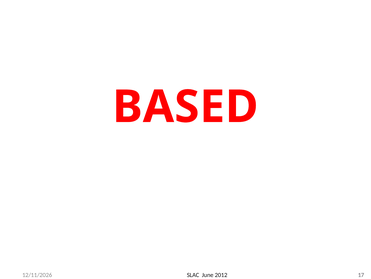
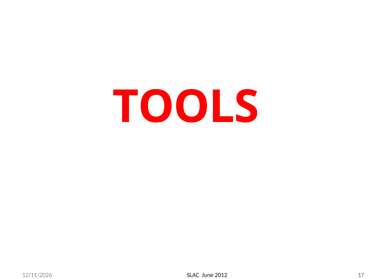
BASED: BASED -> TOOLS
